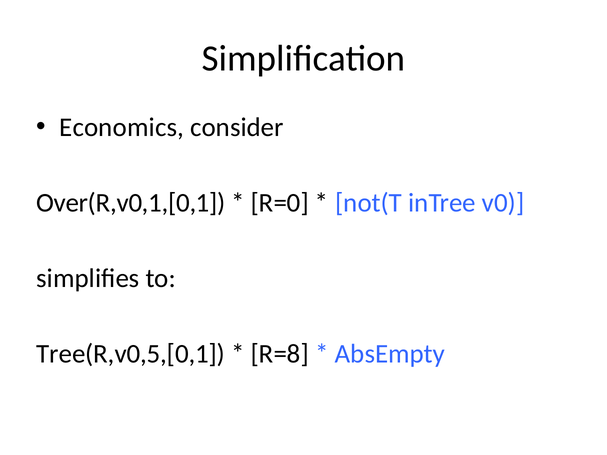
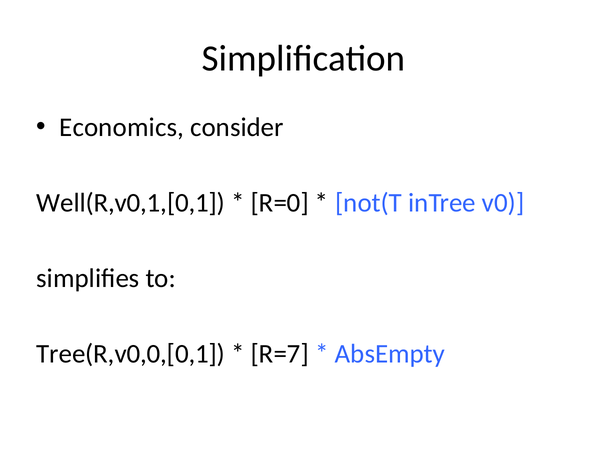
Over(R,v0,1,[0,1: Over(R,v0,1,[0,1 -> Well(R,v0,1,[0,1
Tree(R,v0,5,[0,1: Tree(R,v0,5,[0,1 -> Tree(R,v0,0,[0,1
R=8: R=8 -> R=7
